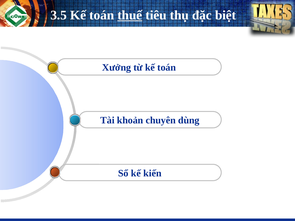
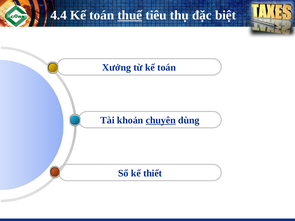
3.5: 3.5 -> 4.4
chuyên underline: none -> present
kiến: kiến -> thiết
